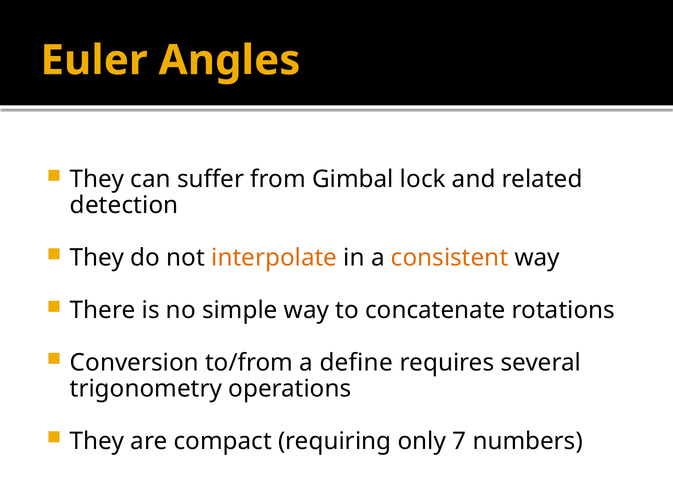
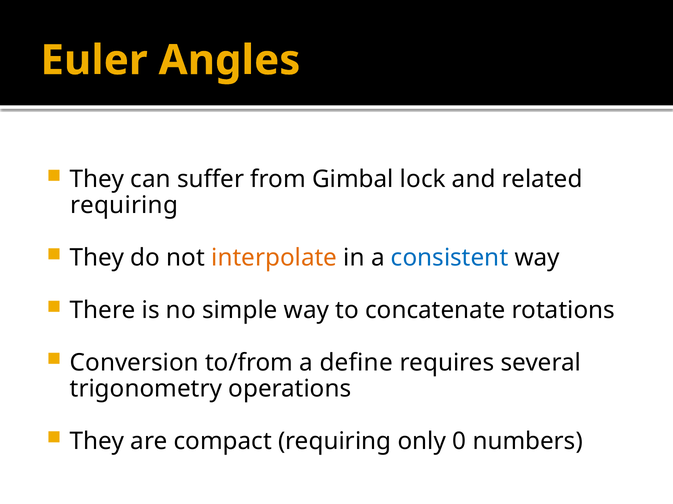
detection at (124, 206): detection -> requiring
consistent colour: orange -> blue
7: 7 -> 0
